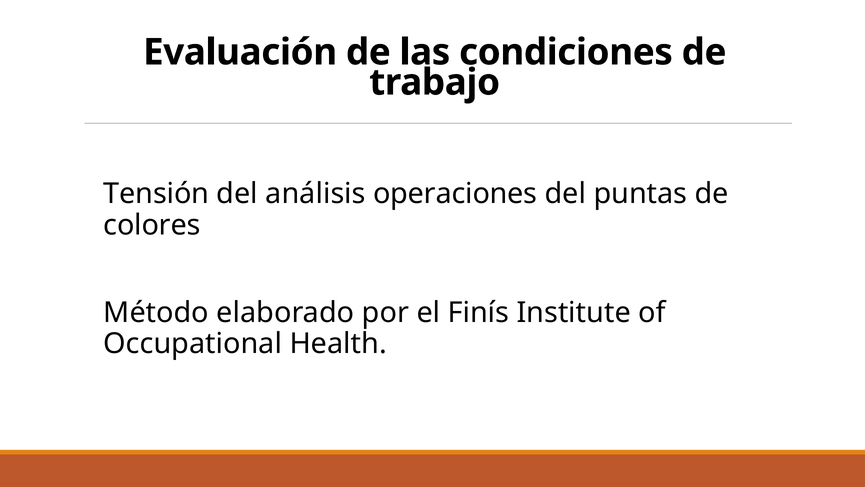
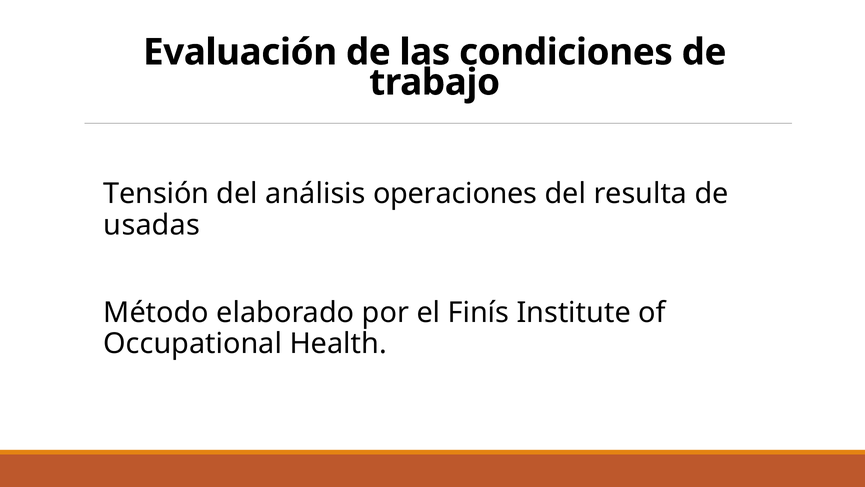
puntas: puntas -> resulta
colores: colores -> usadas
